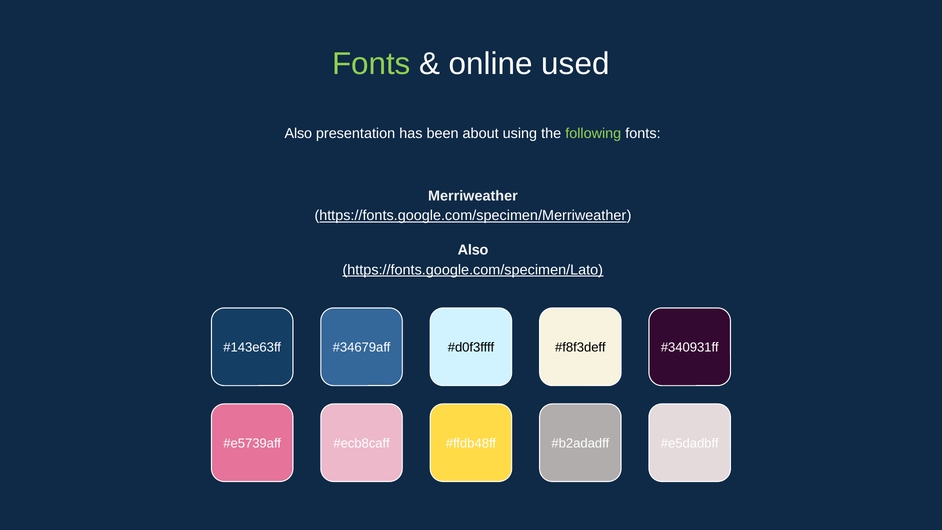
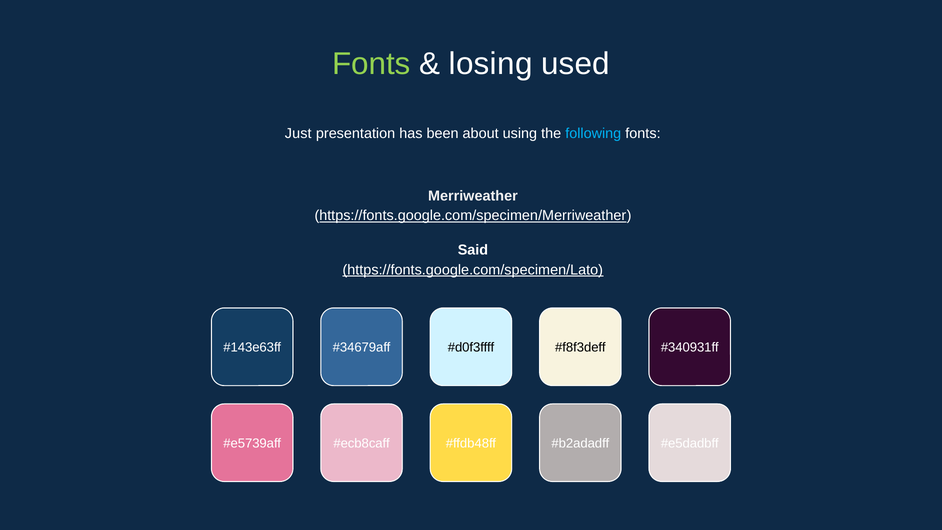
online: online -> losing
Also at (298, 134): Also -> Just
following colour: light green -> light blue
Also at (473, 250): Also -> Said
